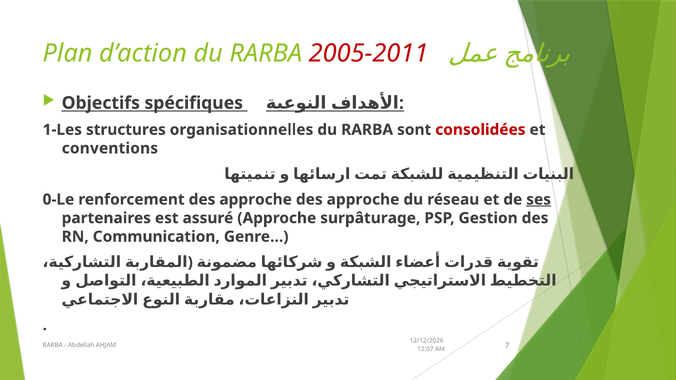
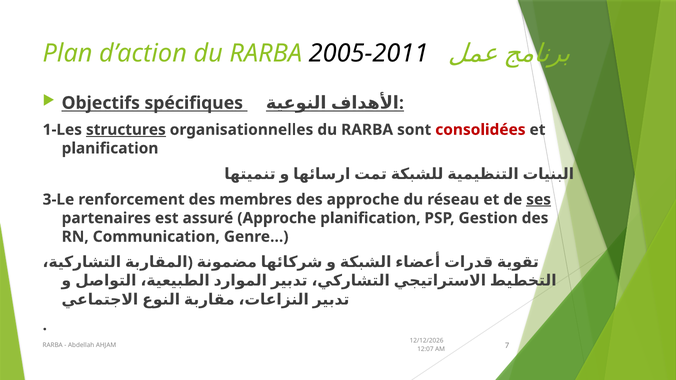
2005-2011 colour: red -> black
structures underline: none -> present
conventions at (110, 148): conventions -> planification
0-Le: 0-Le -> 3-Le
renforcement des approche: approche -> membres
surpâturage at (370, 218): surpâturage -> planification
